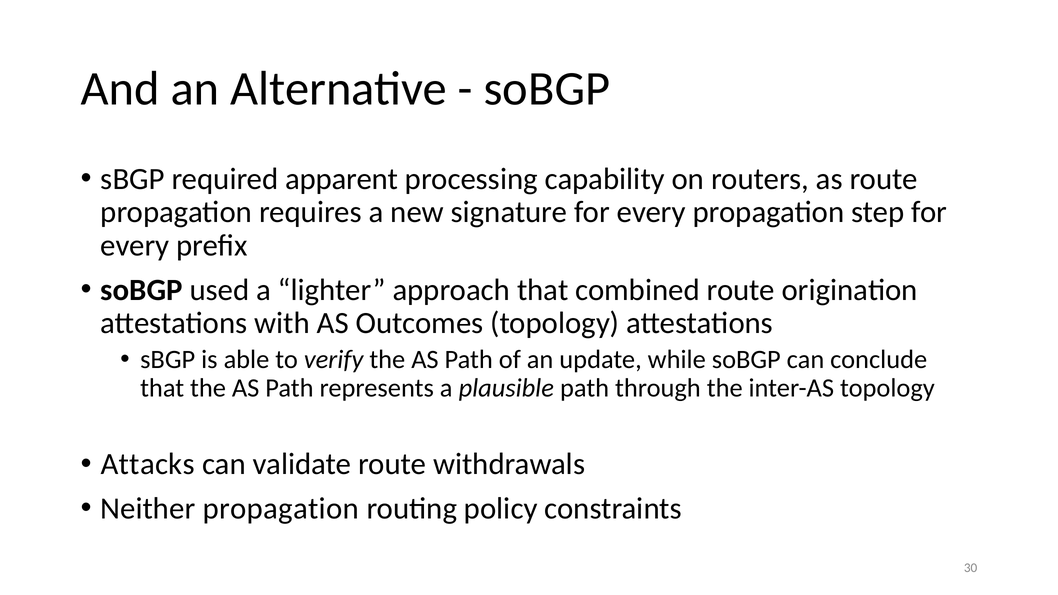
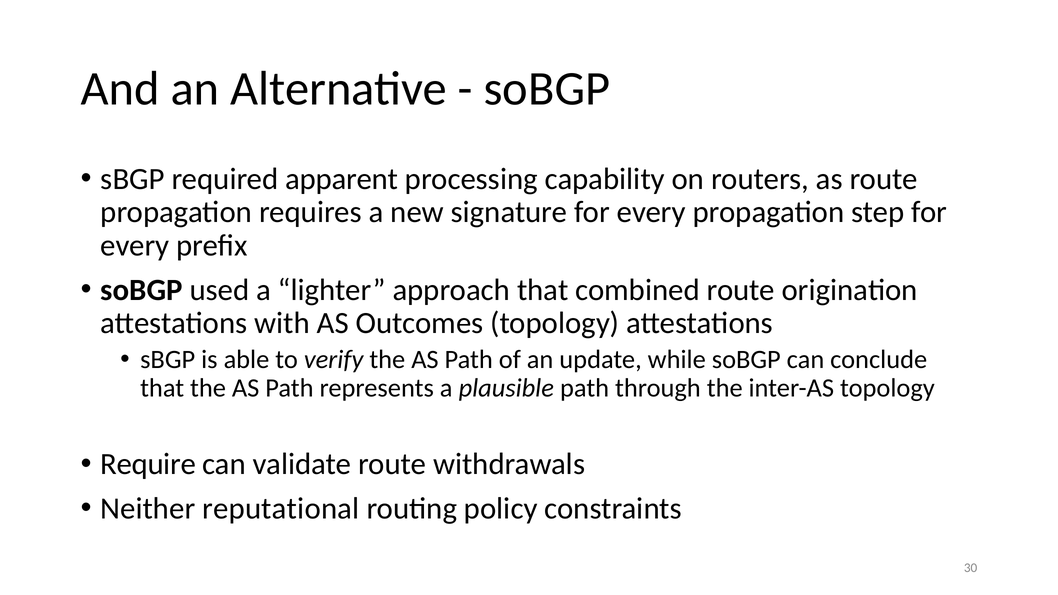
Attacks: Attacks -> Require
Neither propagation: propagation -> reputational
